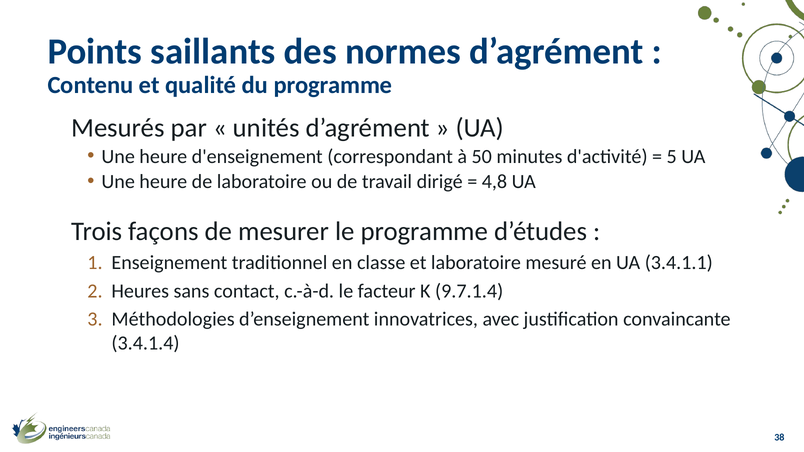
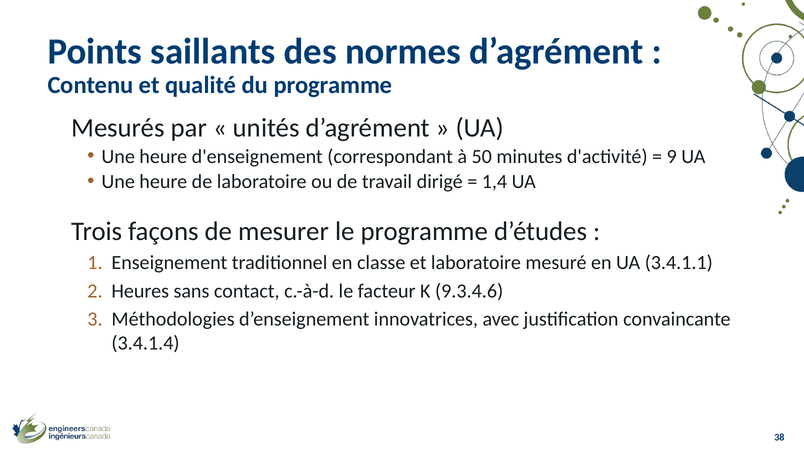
5: 5 -> 9
4,8: 4,8 -> 1,4
9.7.1.4: 9.7.1.4 -> 9.3.4.6
